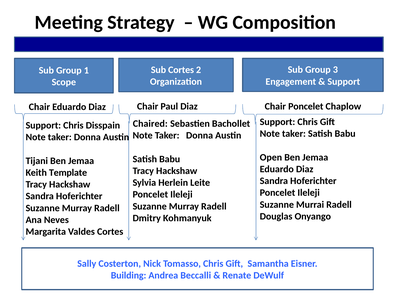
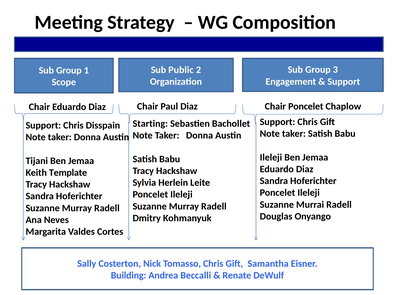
Sub Cortes: Cortes -> Public
Chaired: Chaired -> Starting
Open at (271, 158): Open -> Ileleji
